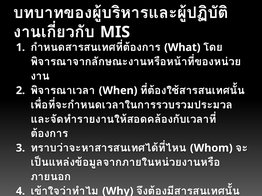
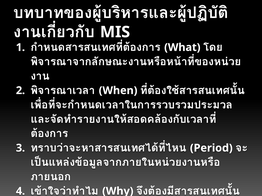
Whom: Whom -> Period
